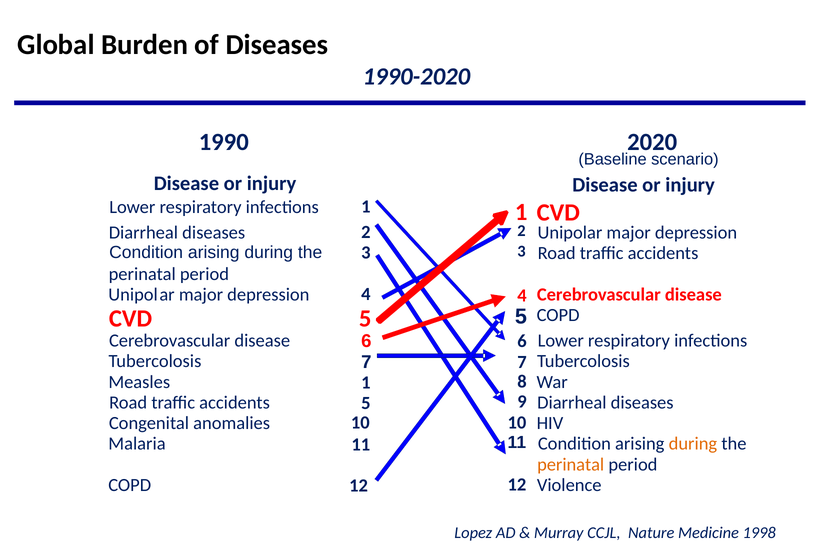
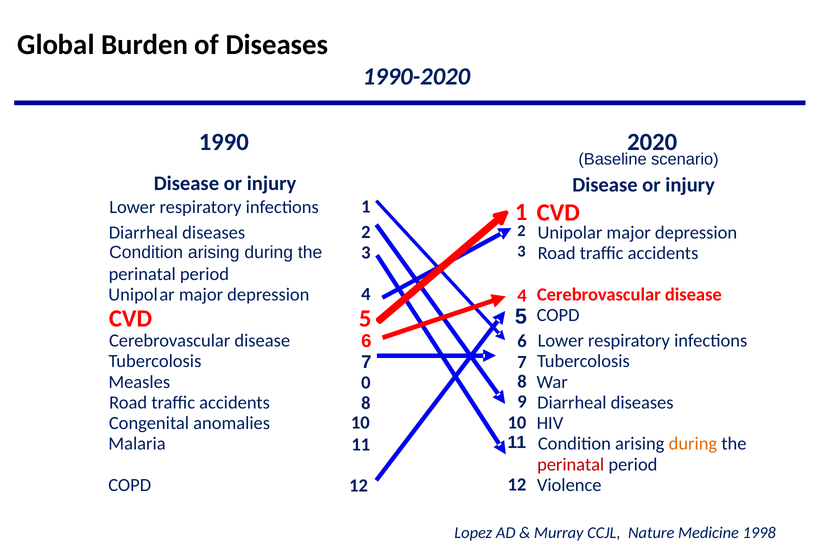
Measles 1: 1 -> 0
accidents 5: 5 -> 8
perinatal at (571, 464) colour: orange -> red
